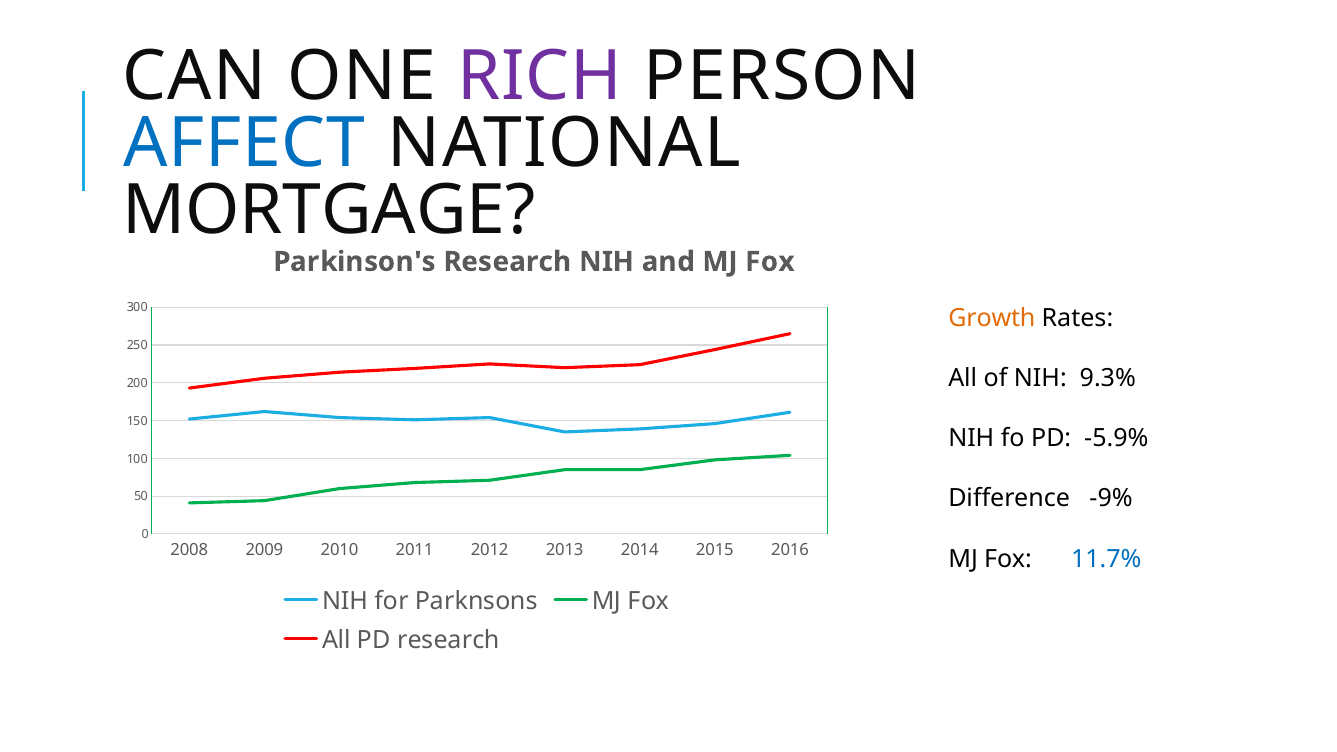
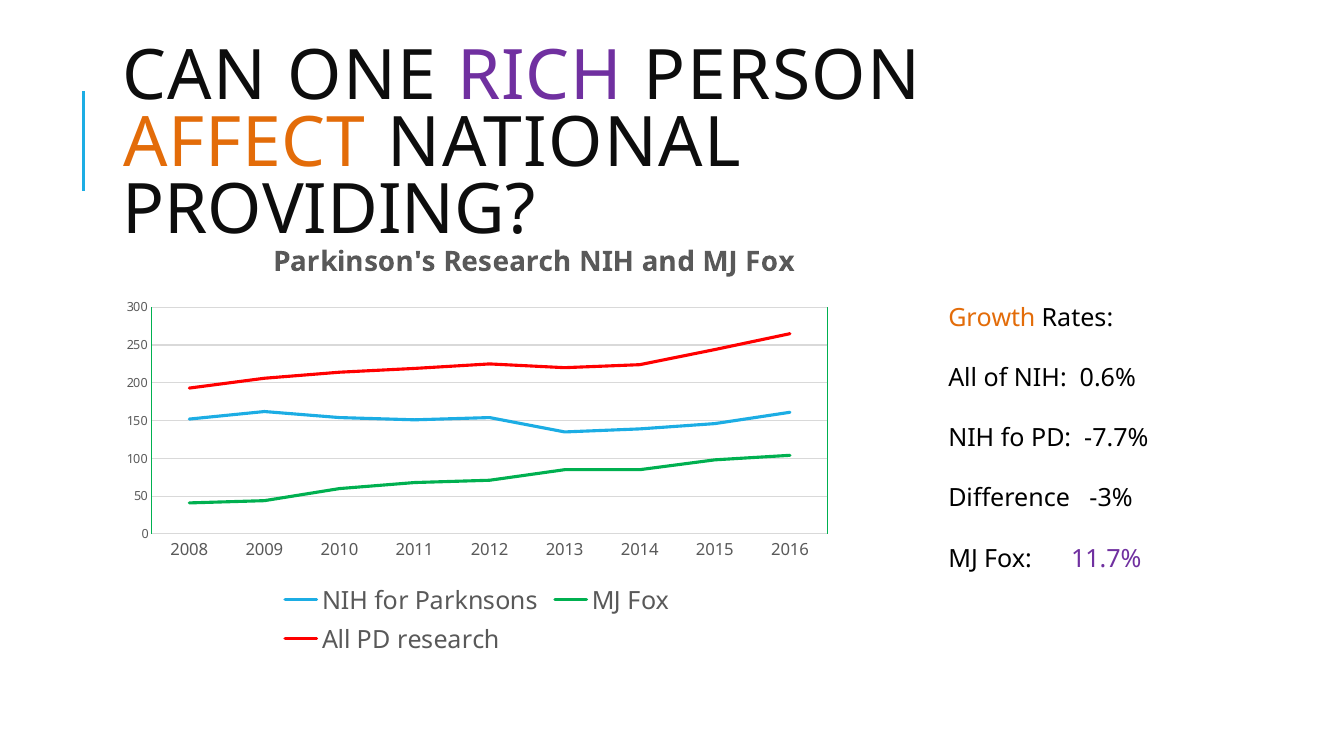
AFFECT colour: blue -> orange
MORTGAGE: MORTGAGE -> PROVIDING
9.3%: 9.3% -> 0.6%
-5.9%: -5.9% -> -7.7%
-9%: -9% -> -3%
11.7% colour: blue -> purple
